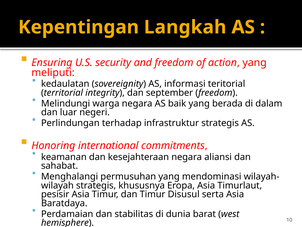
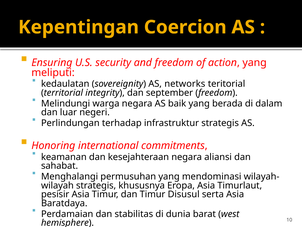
Langkah: Langkah -> Coercion
informasi: informasi -> networks
